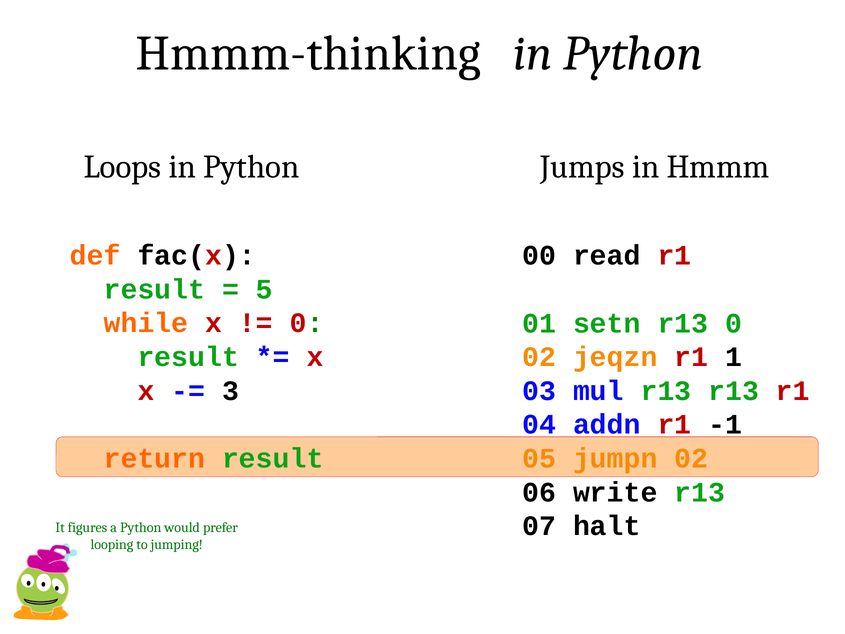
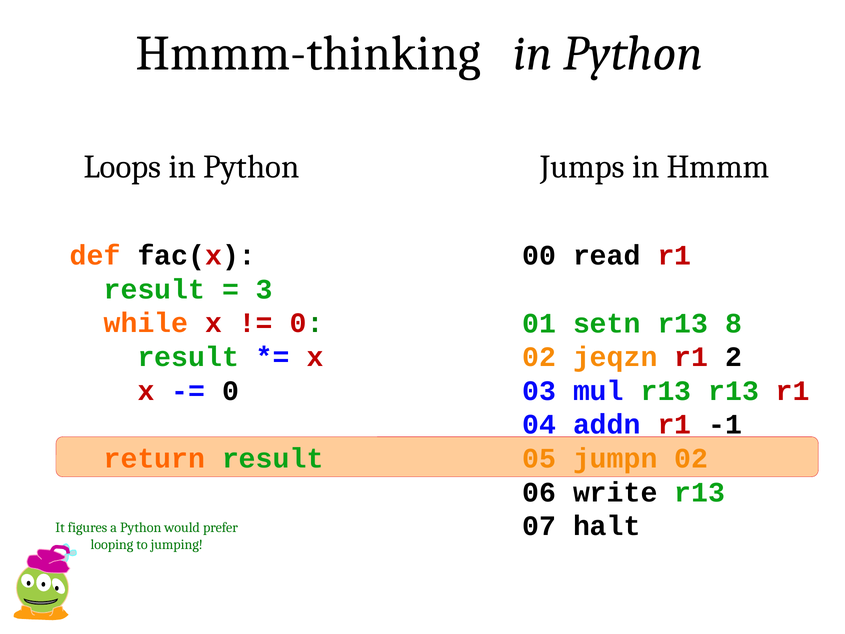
5: 5 -> 3
r13 0: 0 -> 8
1: 1 -> 2
3 at (230, 391): 3 -> 0
